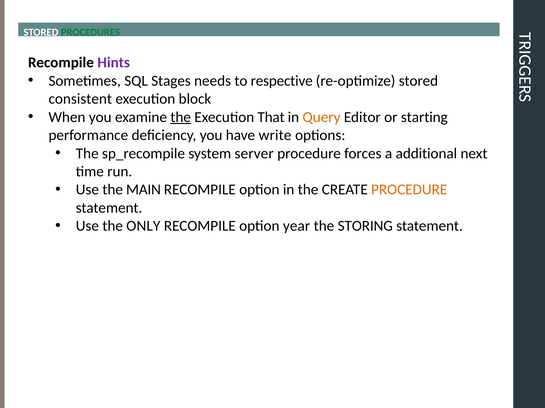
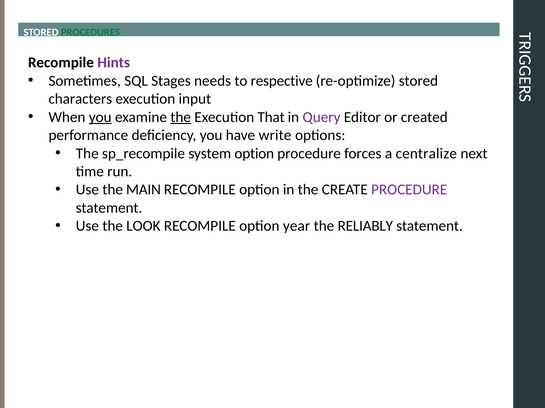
consistent: consistent -> characters
block: block -> input
you at (100, 117) underline: none -> present
Query colour: orange -> purple
starting: starting -> created
system server: server -> option
additional: additional -> centralize
PROCEDURE at (409, 190) colour: orange -> purple
ONLY: ONLY -> LOOK
STORING: STORING -> RELIABLY
